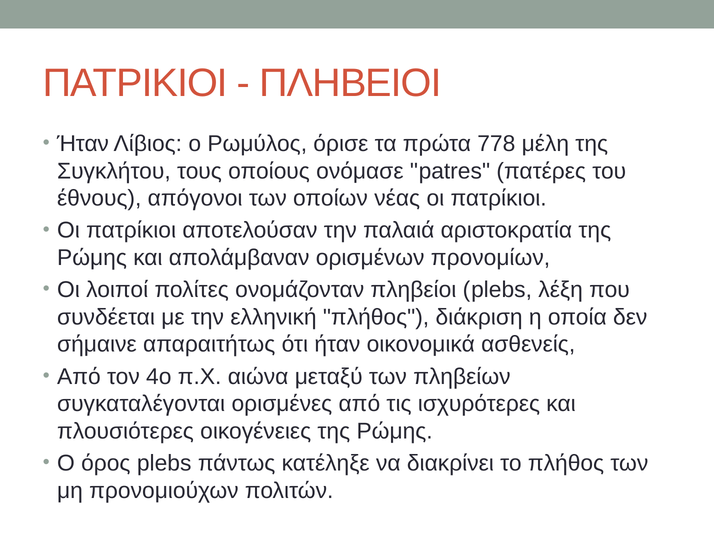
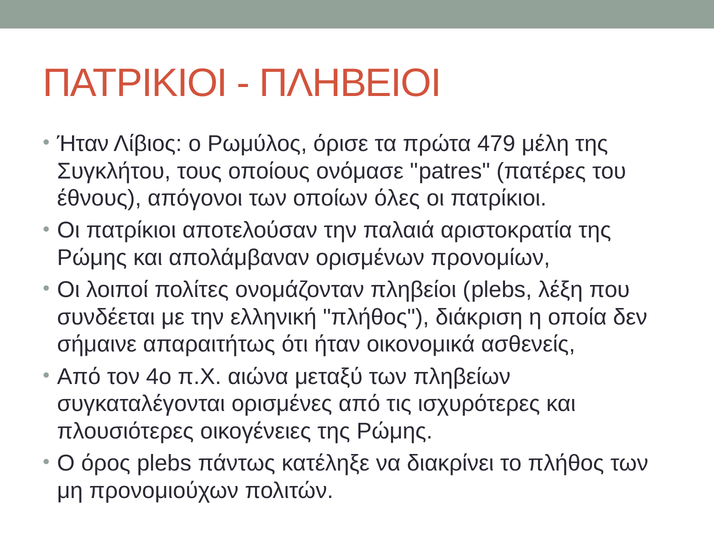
778: 778 -> 479
νέας: νέας -> όλες
